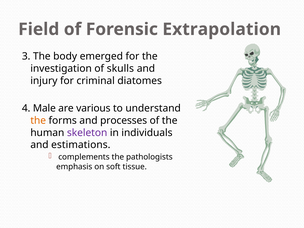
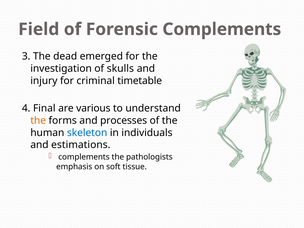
Forensic Extrapolation: Extrapolation -> Complements
body: body -> dead
diatomes: diatomes -> timetable
Male: Male -> Final
skeleton colour: purple -> blue
